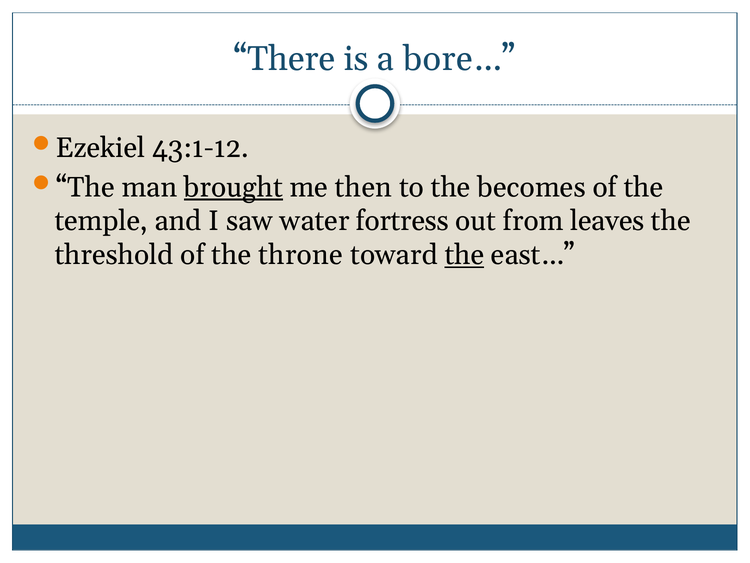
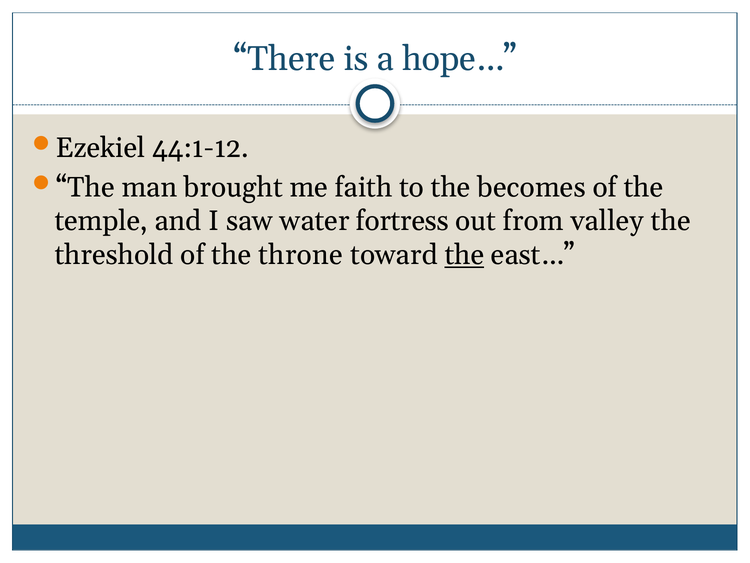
bore…: bore… -> hope…
43:1-12: 43:1-12 -> 44:1-12
brought underline: present -> none
then: then -> faith
leaves: leaves -> valley
